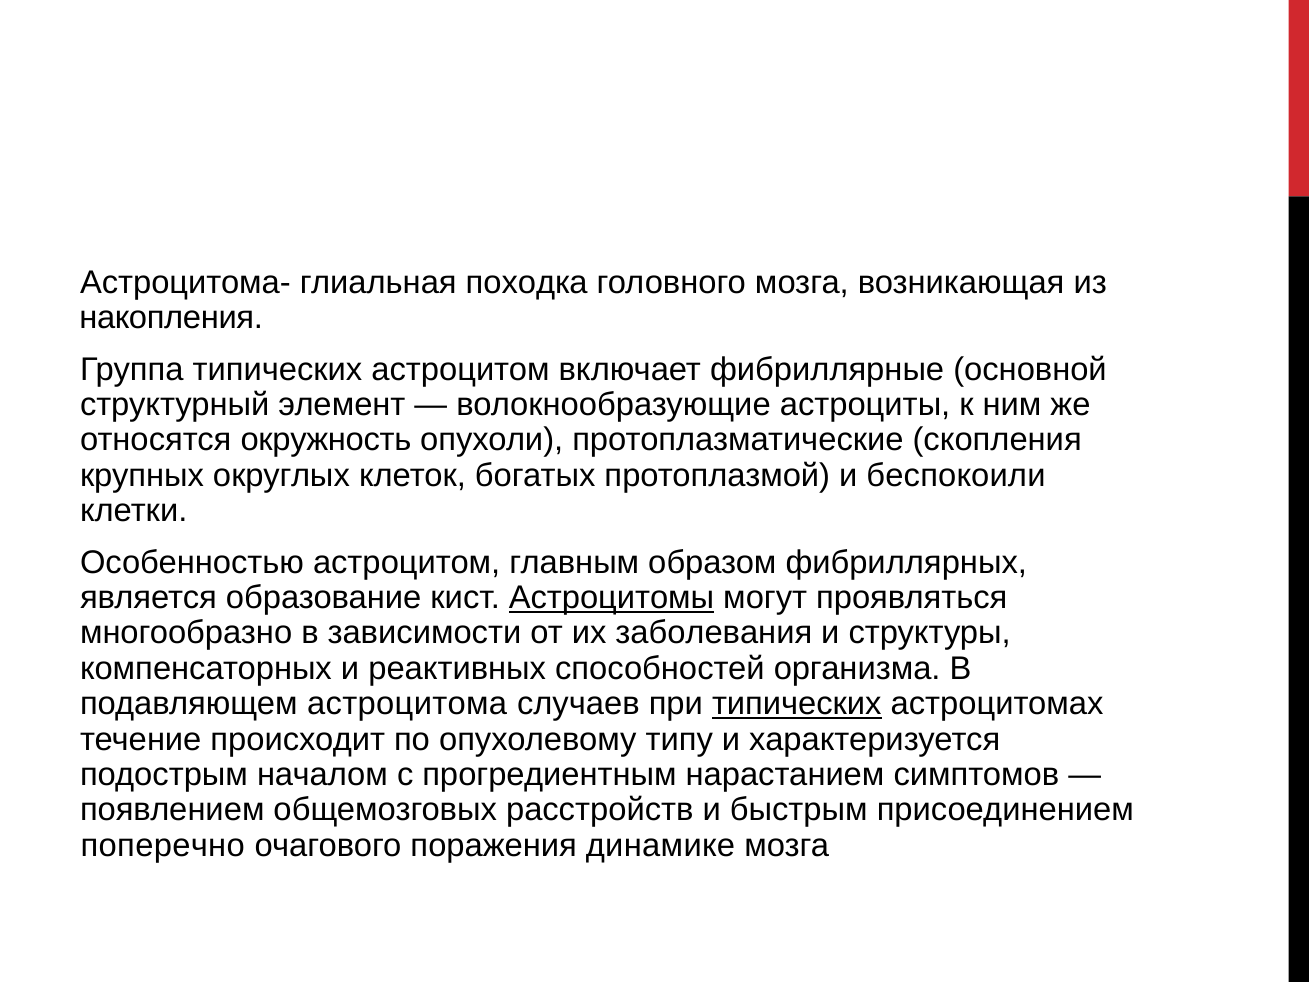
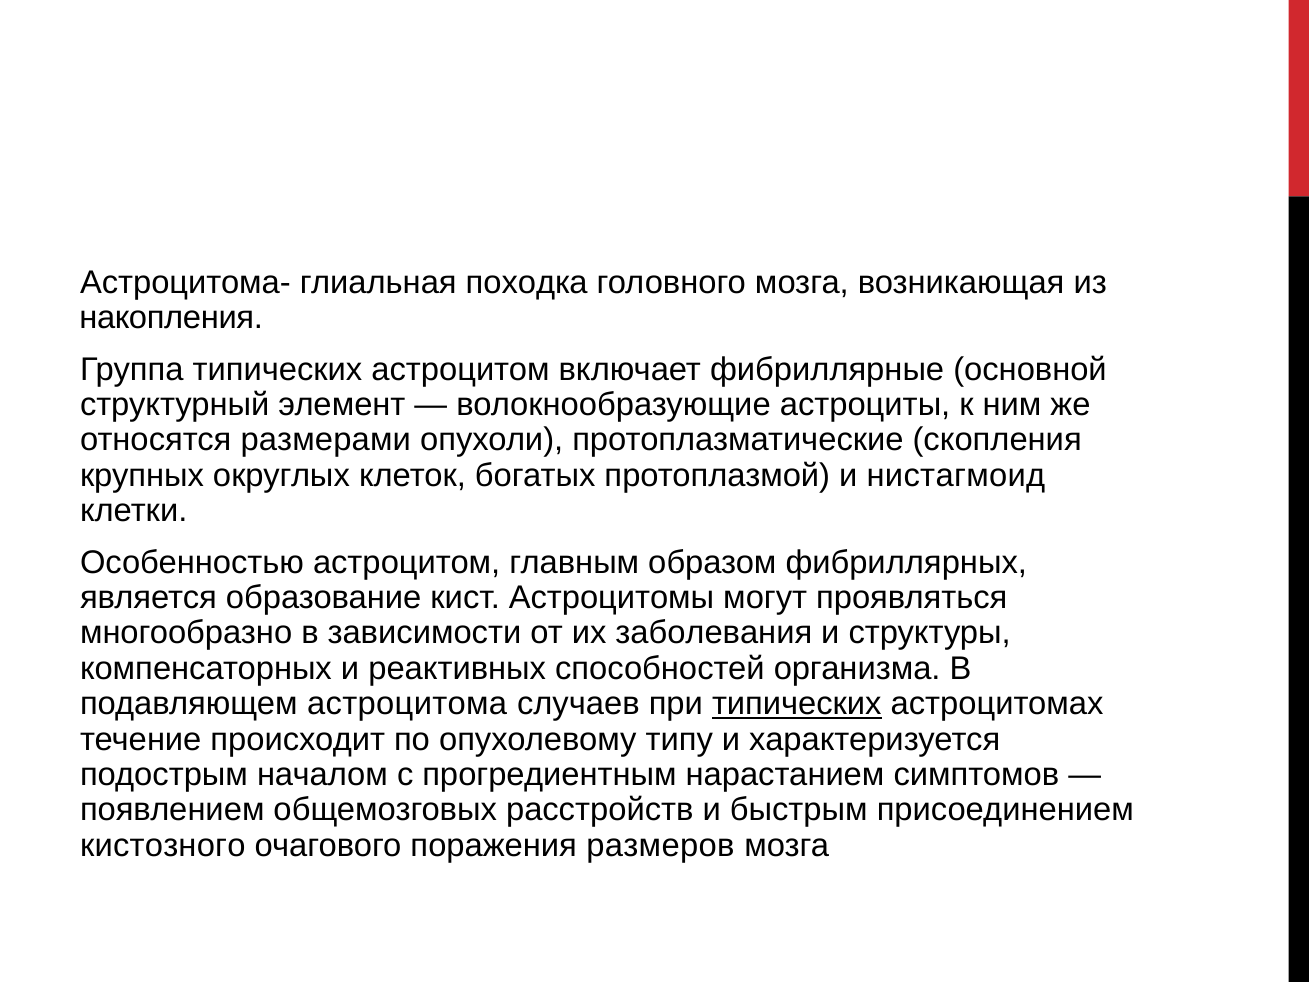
окружность: окружность -> размерами
беспокоили: беспокоили -> нистагмоид
Астроцитомы underline: present -> none
поперечно: поперечно -> кистозного
динамике: динамике -> размеров
